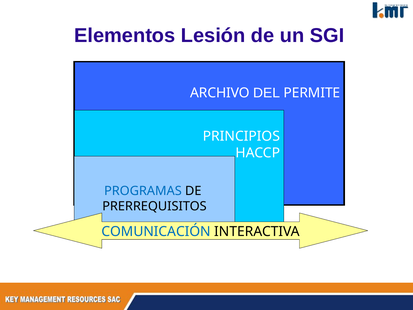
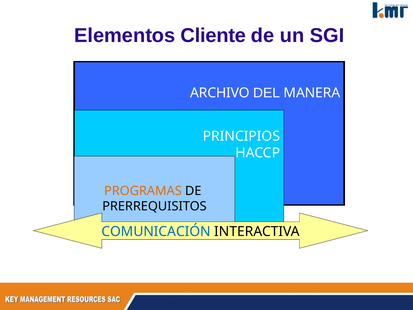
Lesión: Lesión -> Cliente
PERMITE: PERMITE -> MANERA
PROGRAMAS colour: blue -> orange
